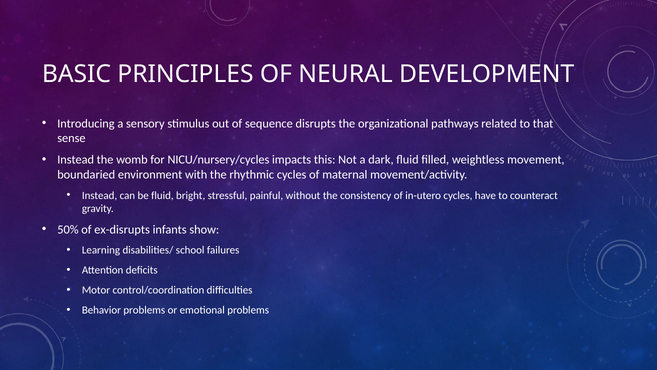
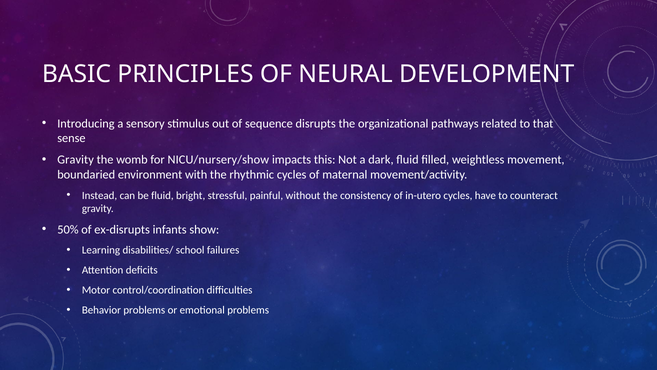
Instead at (76, 160): Instead -> Gravity
NICU/nursery/cycles: NICU/nursery/cycles -> NICU/nursery/show
